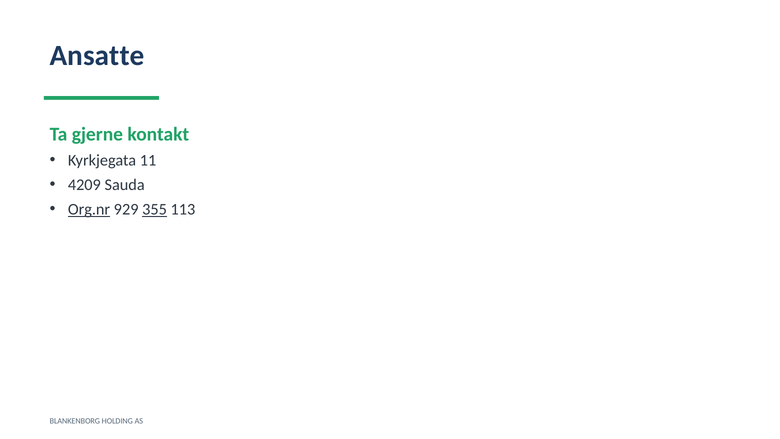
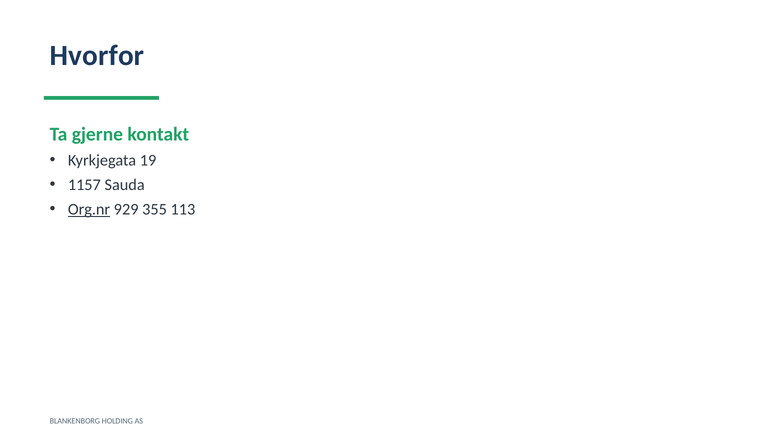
Ansatte: Ansatte -> Hvorfor
11: 11 -> 19
4209: 4209 -> 1157
355 underline: present -> none
